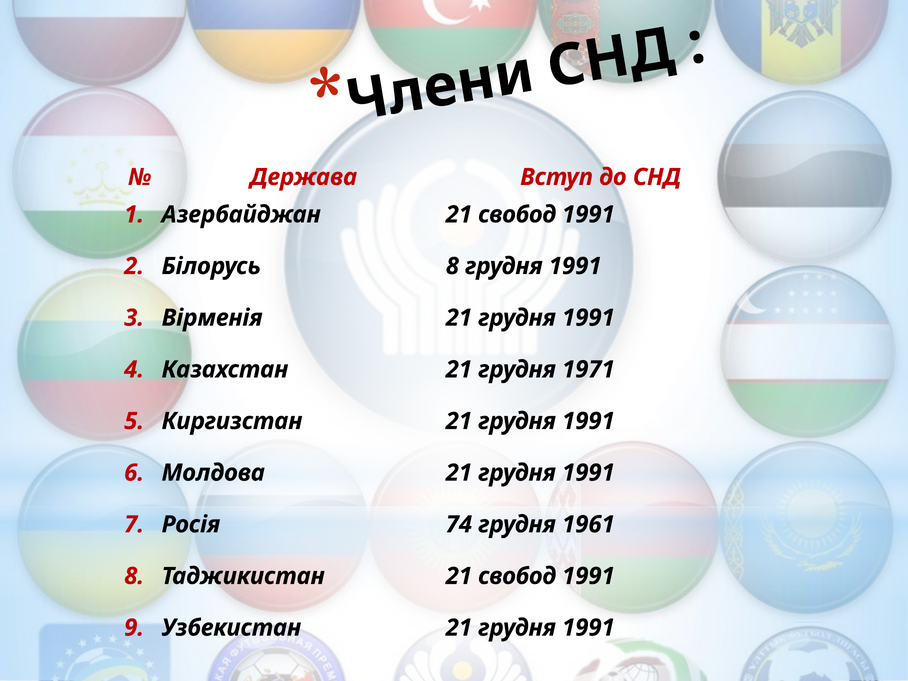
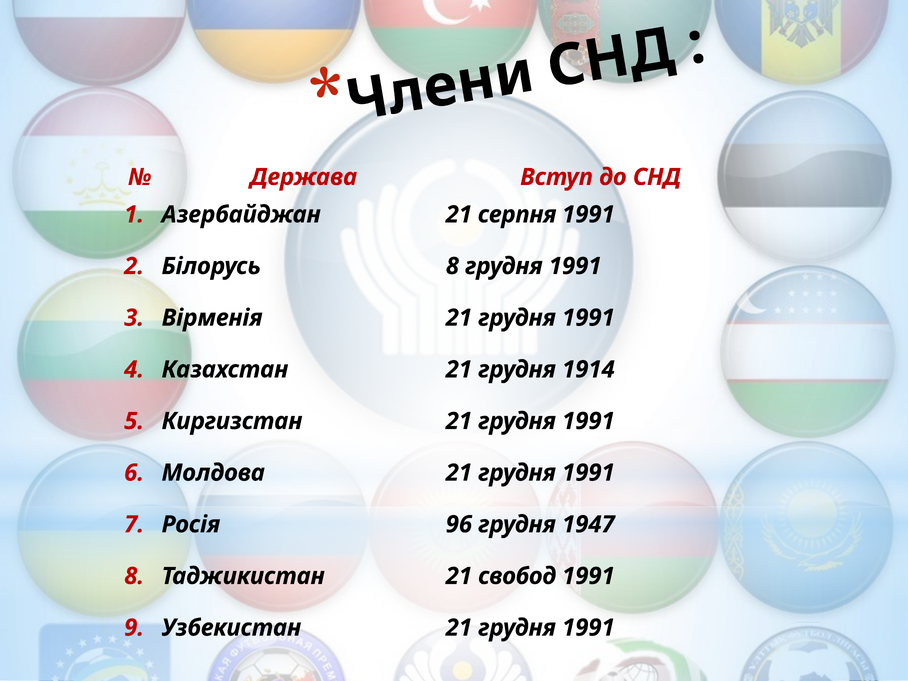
Азербайджан 21 свобод: свобод -> серпня
1971: 1971 -> 1914
74: 74 -> 96
1961: 1961 -> 1947
